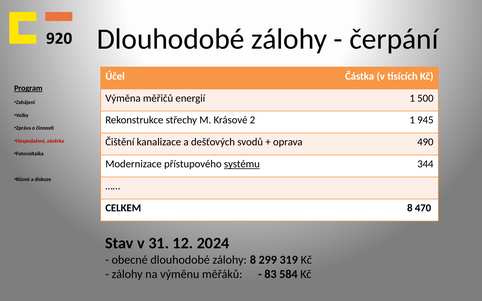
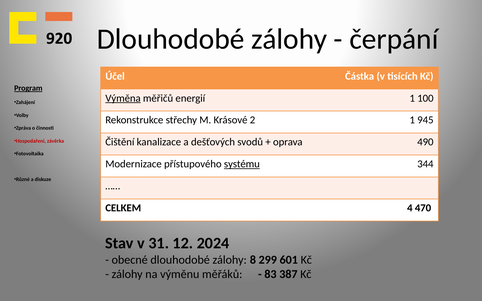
Výměna underline: none -> present
500: 500 -> 100
CELKEM 8: 8 -> 4
319: 319 -> 601
584: 584 -> 387
